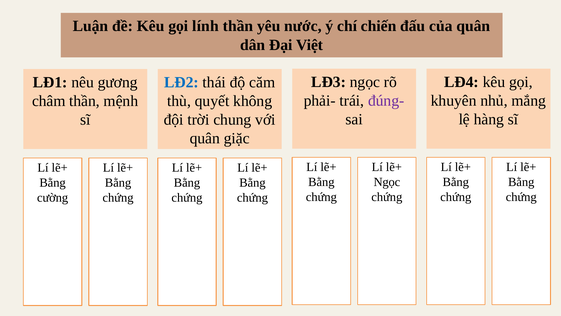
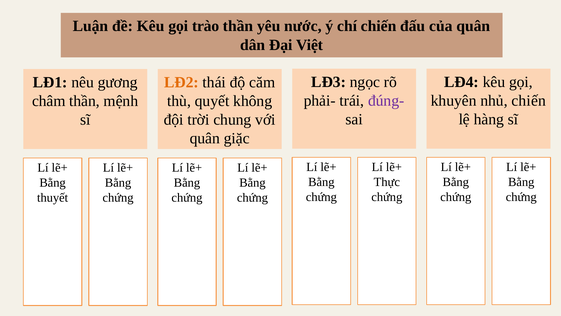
lính: lính -> trào
LĐ2 colour: blue -> orange
nhủ mắng: mắng -> chiến
Ngọc at (387, 182): Ngọc -> Thực
cường: cường -> thuyết
